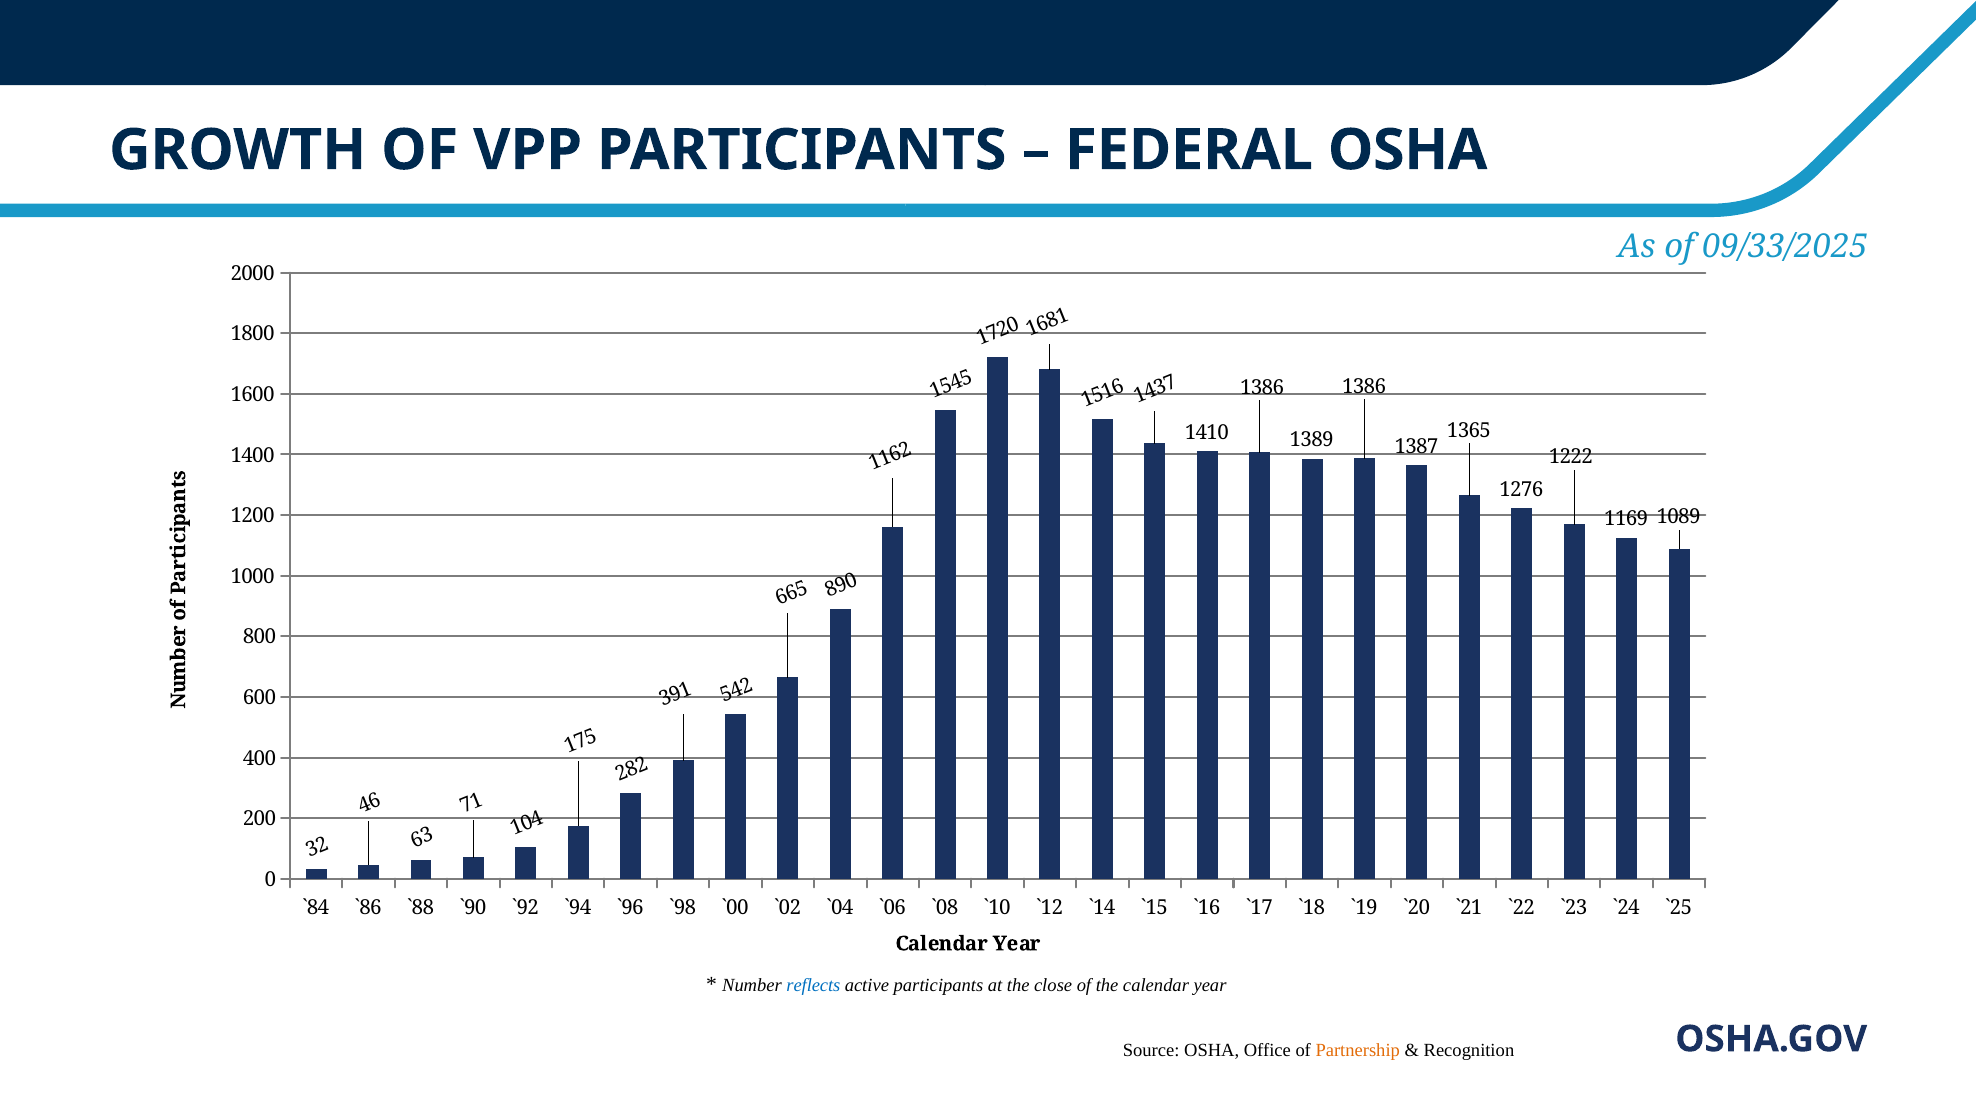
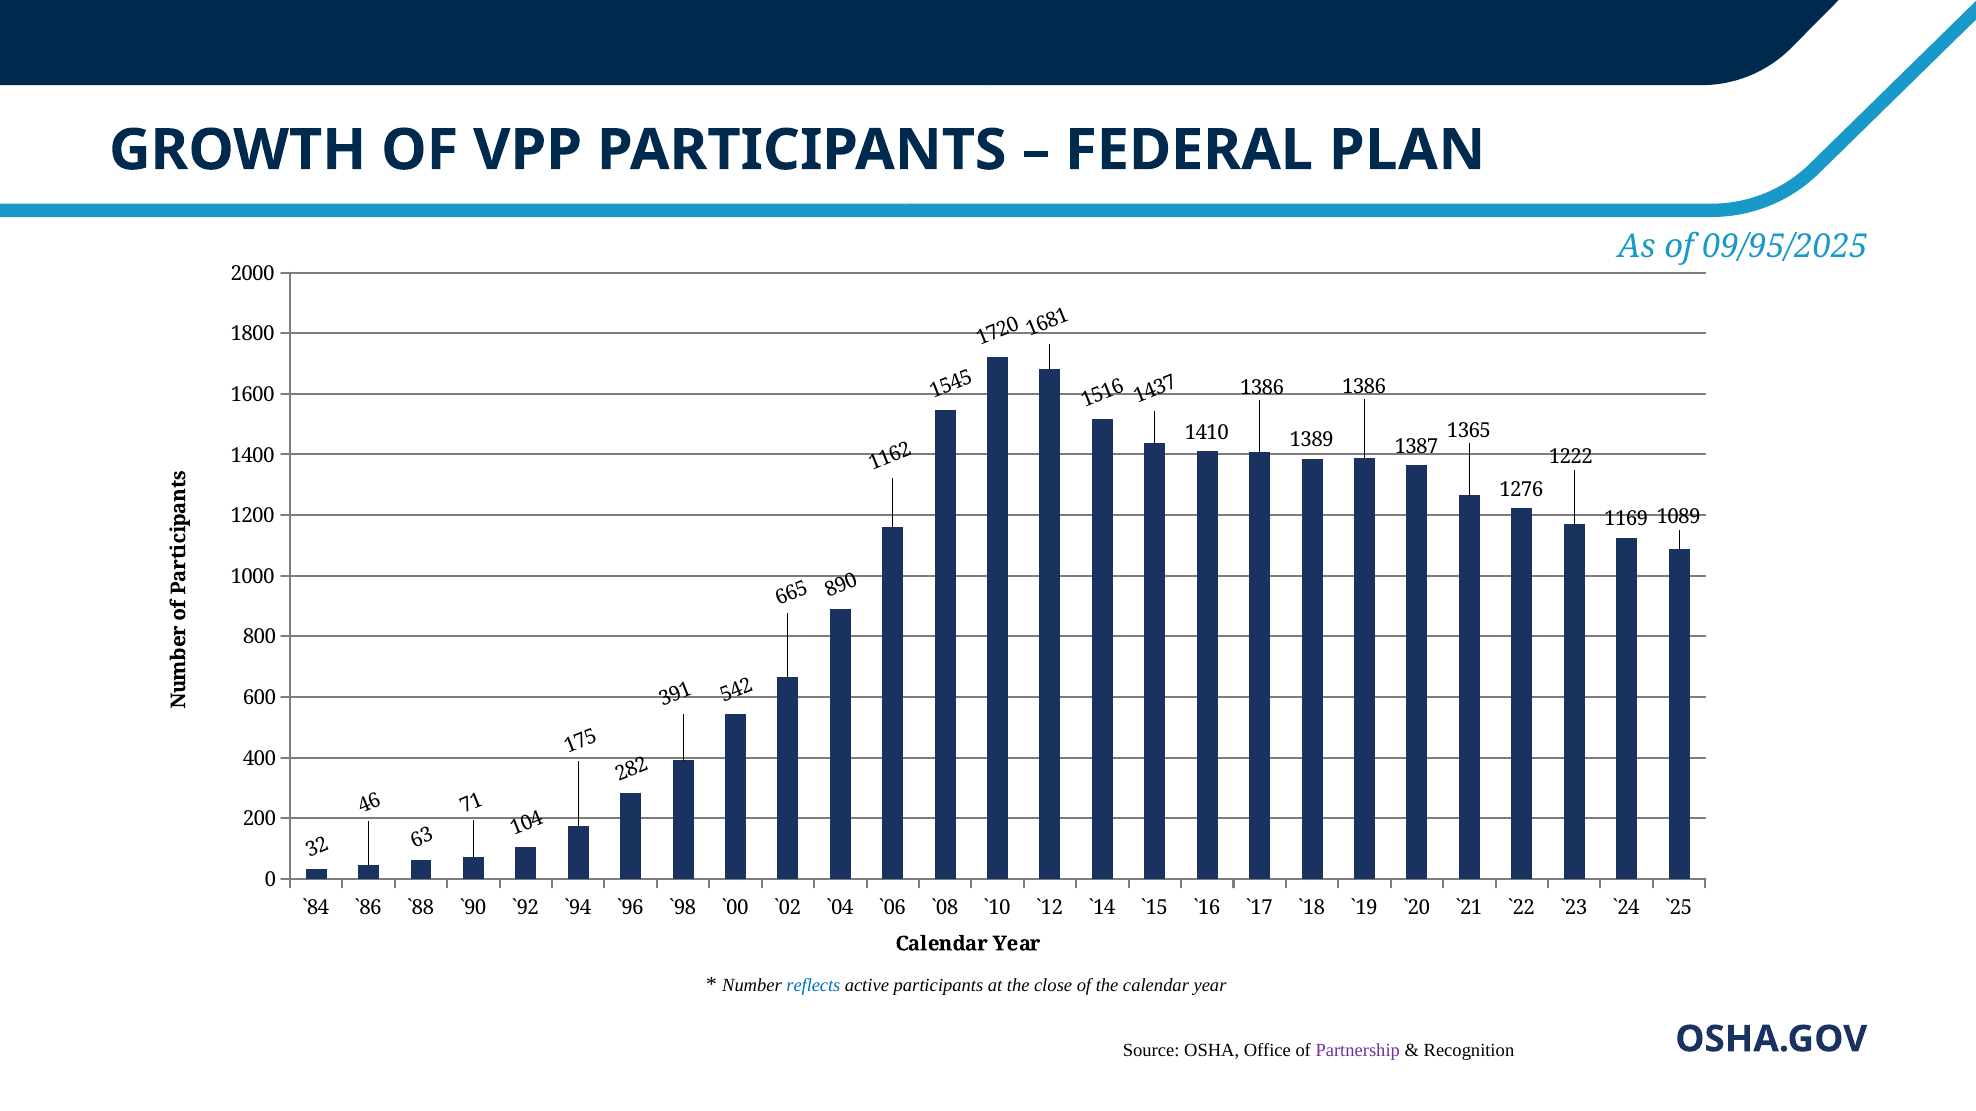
FEDERAL OSHA: OSHA -> PLAN
09/33/2025: 09/33/2025 -> 09/95/2025
Partnership colour: orange -> purple
